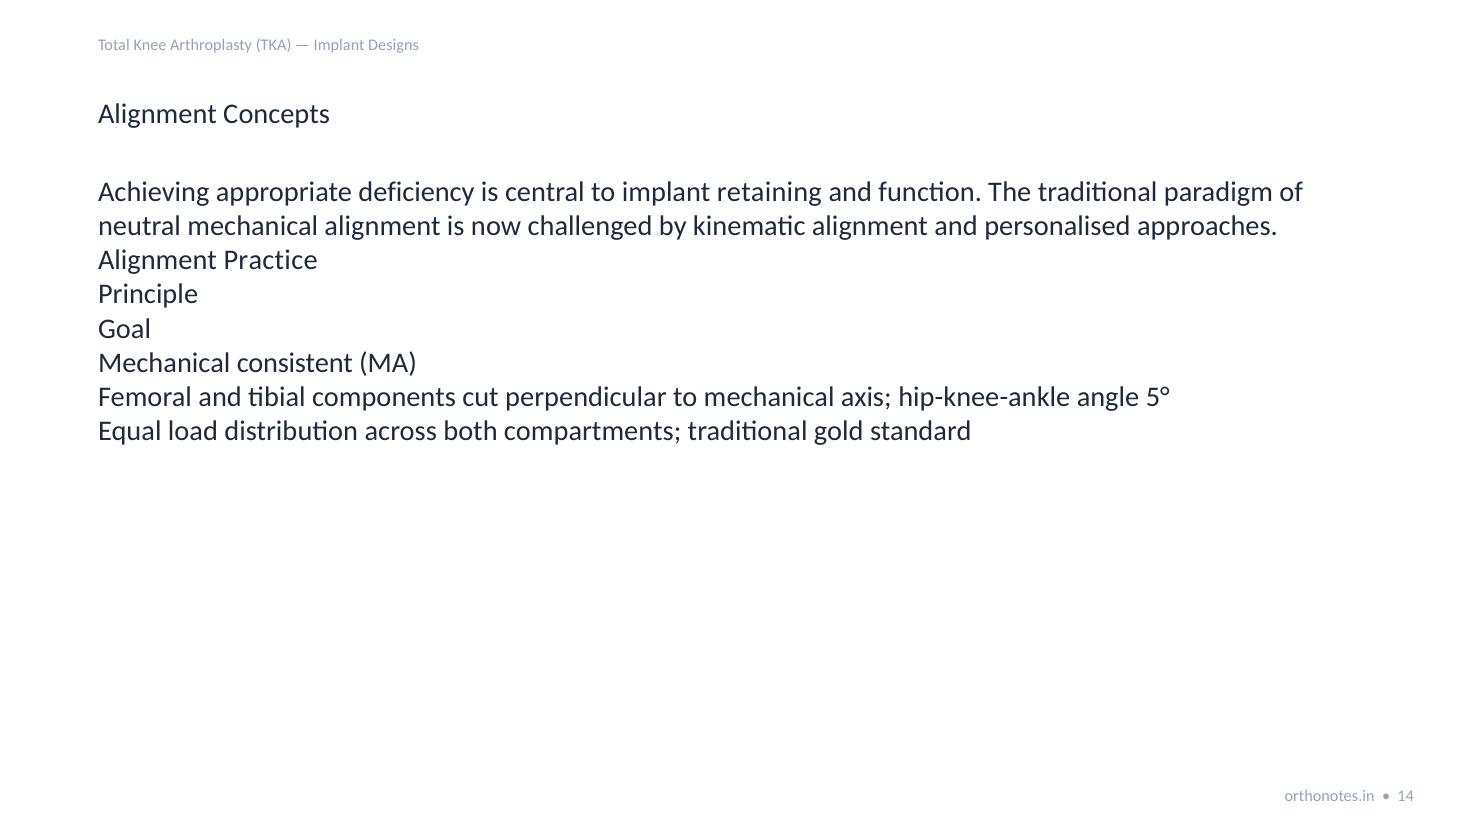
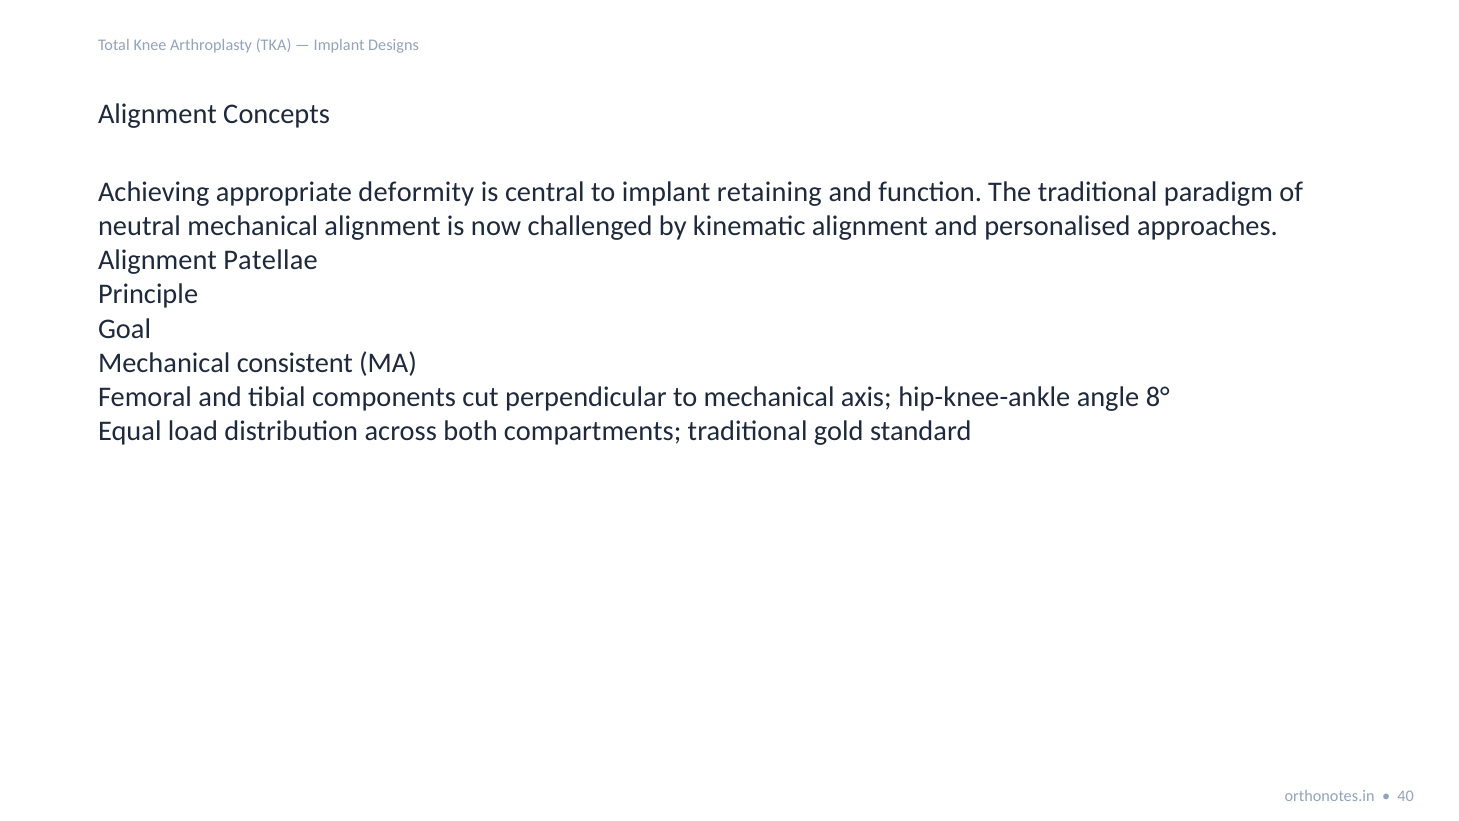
deficiency: deficiency -> deformity
Practice: Practice -> Patellae
5°: 5° -> 8°
14: 14 -> 40
